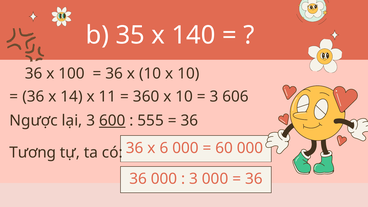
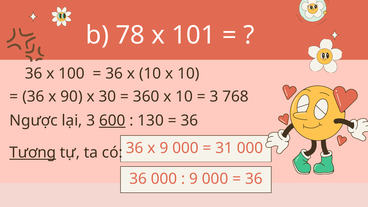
35: 35 -> 78
140: 140 -> 101
14: 14 -> 90
11: 11 -> 30
606: 606 -> 768
555: 555 -> 130
x 6: 6 -> 9
60: 60 -> 31
Tương underline: none -> present
3 at (194, 179): 3 -> 9
